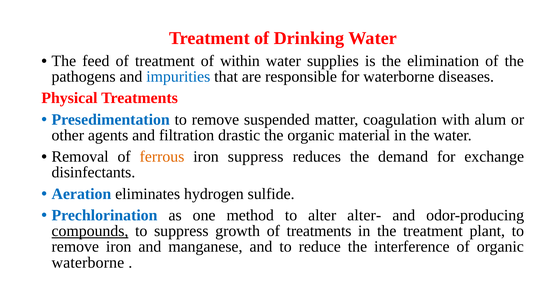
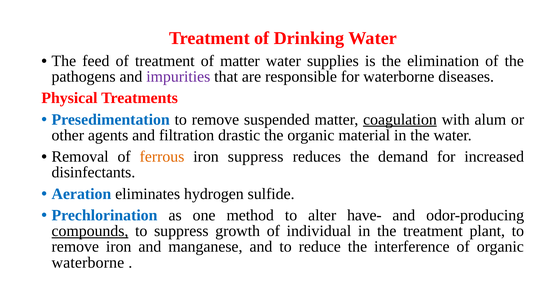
of within: within -> matter
impurities colour: blue -> purple
coagulation underline: none -> present
exchange: exchange -> increased
alter-: alter- -> have-
of treatments: treatments -> individual
